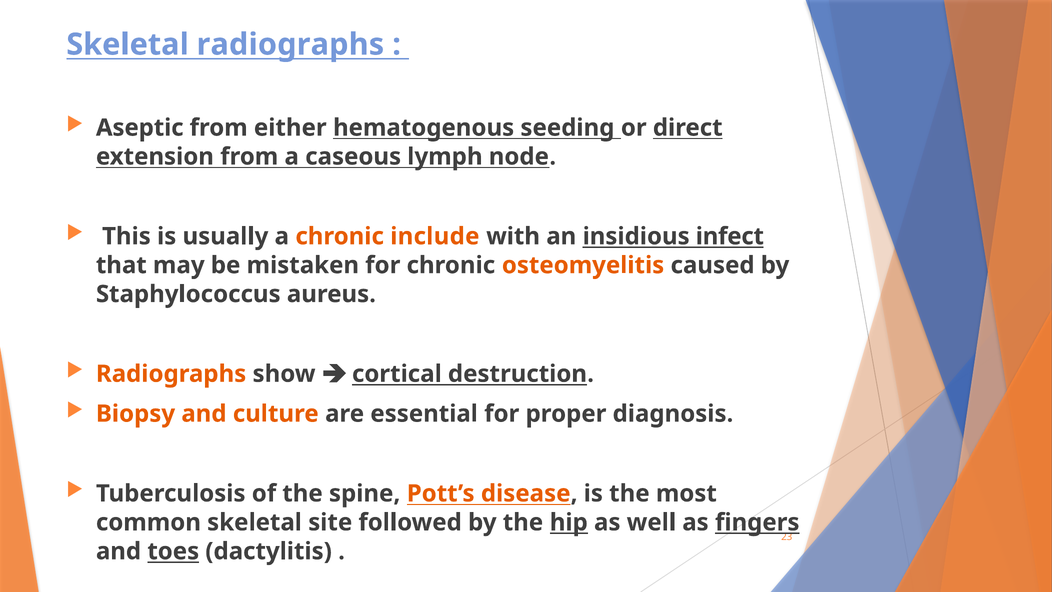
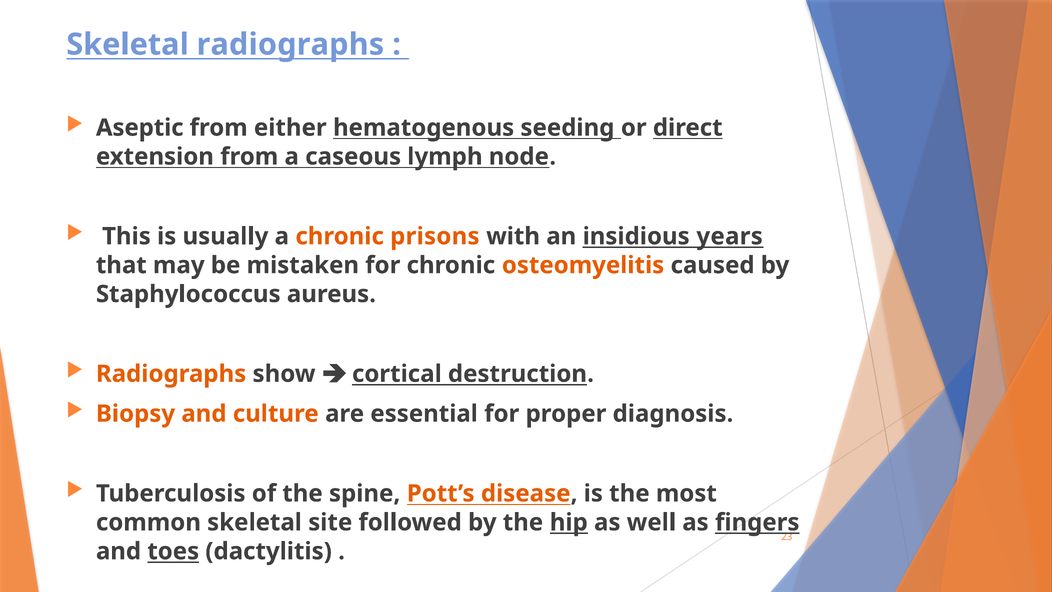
include: include -> prisons
infect: infect -> years
